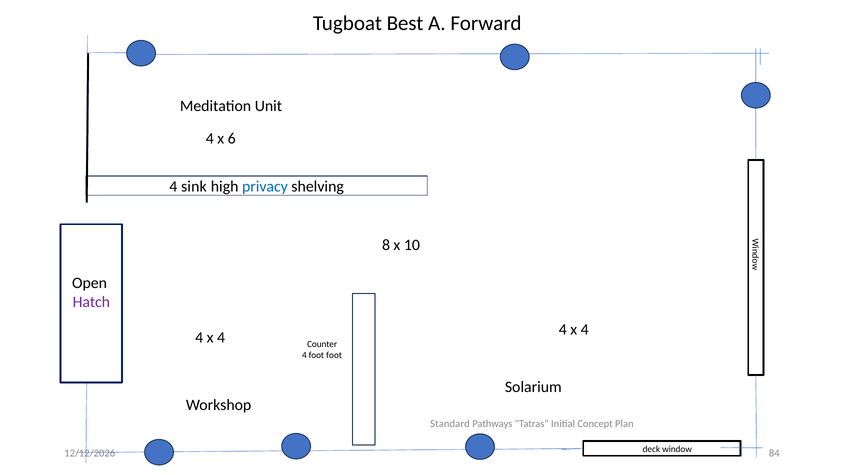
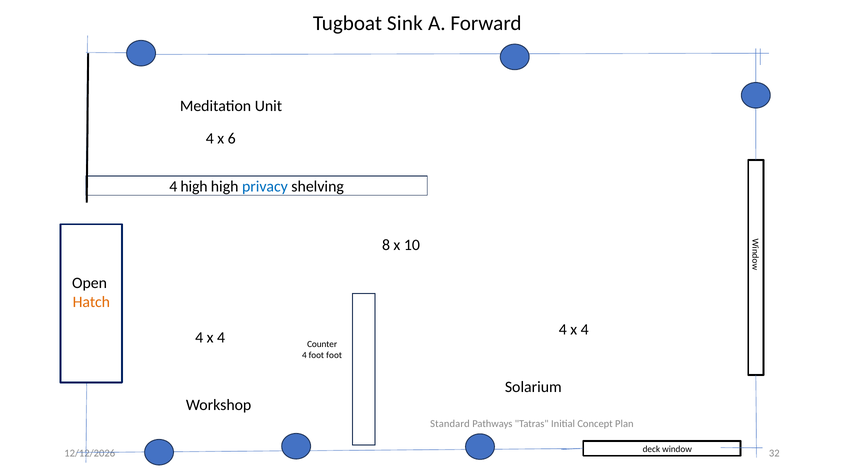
Best: Best -> Sink
4 sink: sink -> high
Hatch colour: purple -> orange
84: 84 -> 32
